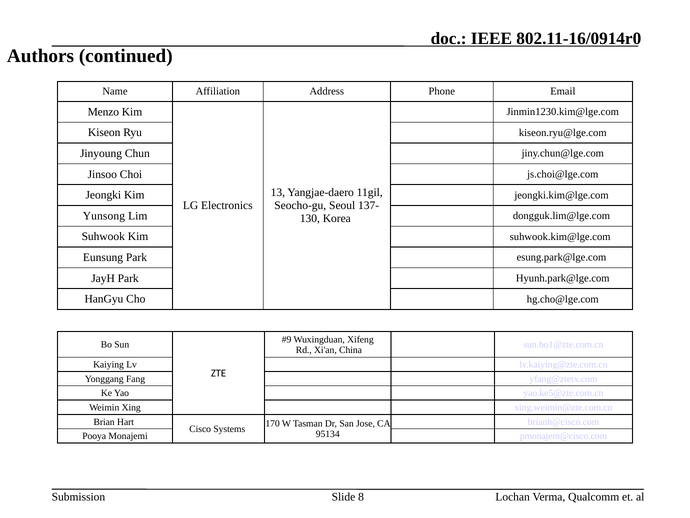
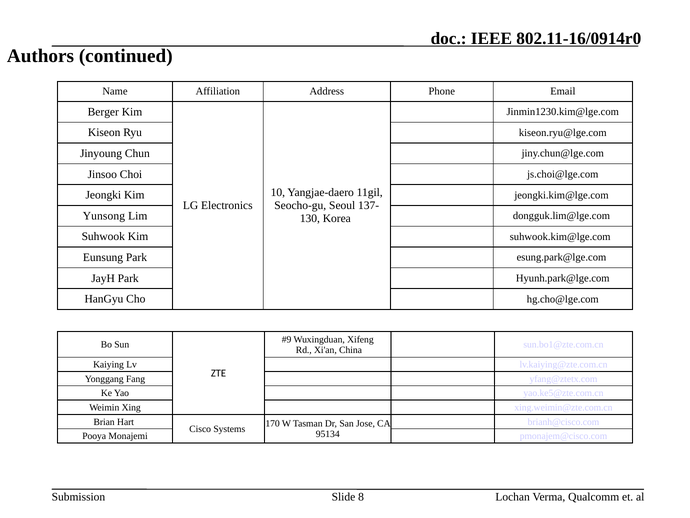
Menzo: Menzo -> Berger
13: 13 -> 10
